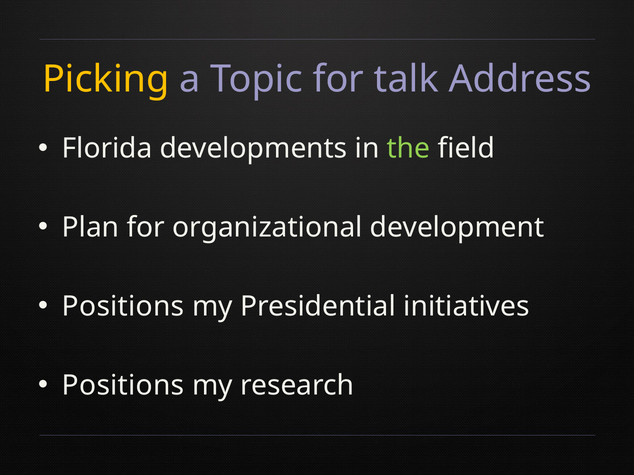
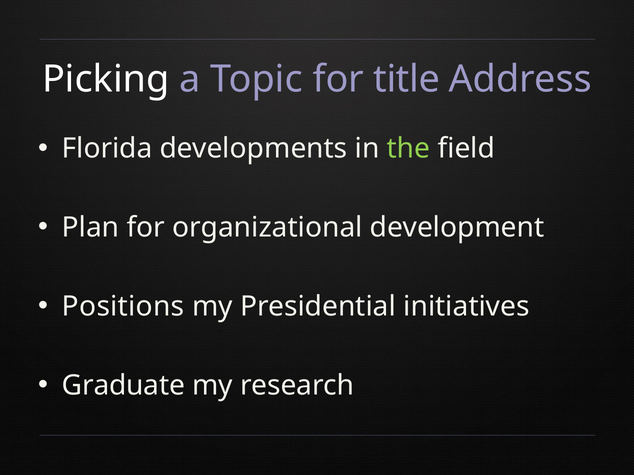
Picking colour: yellow -> white
talk: talk -> title
Positions at (123, 386): Positions -> Graduate
